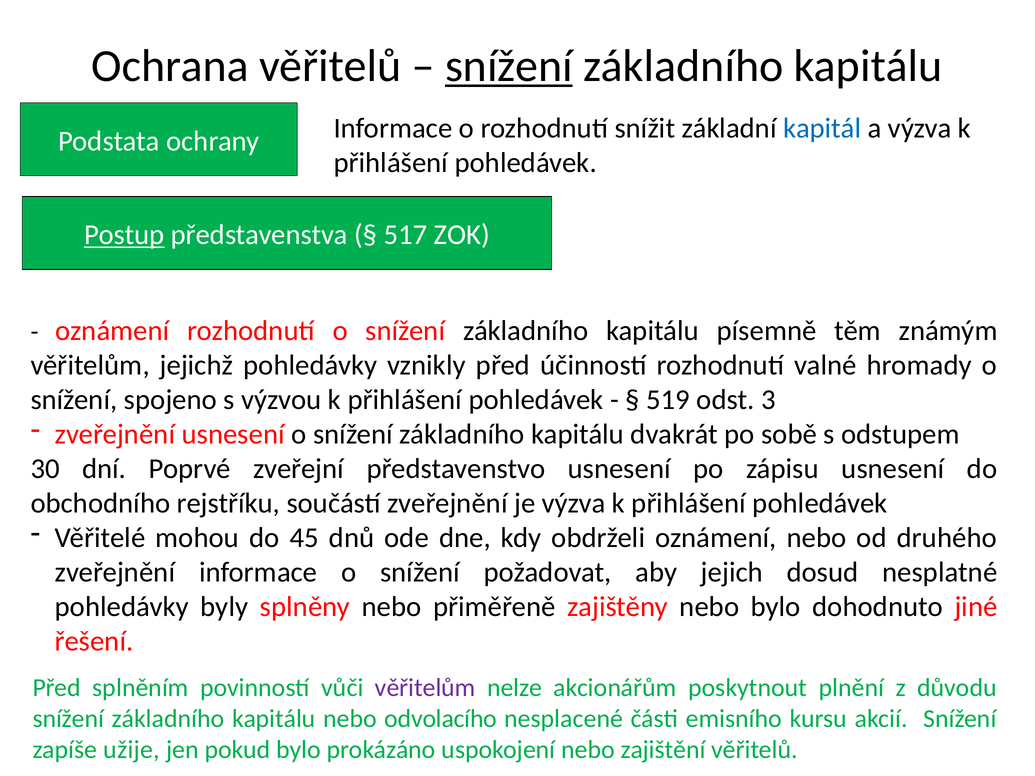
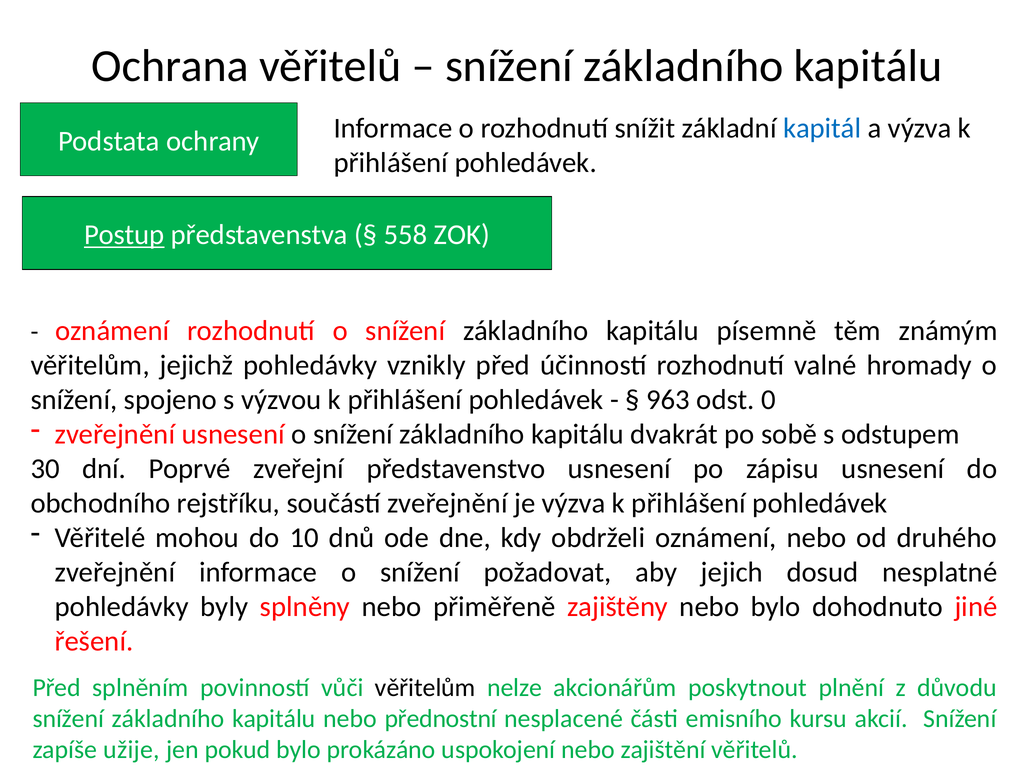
snížení at (509, 66) underline: present -> none
517: 517 -> 558
519: 519 -> 963
3: 3 -> 0
45: 45 -> 10
věřitelům at (425, 688) colour: purple -> black
odvolacího: odvolacího -> přednostní
